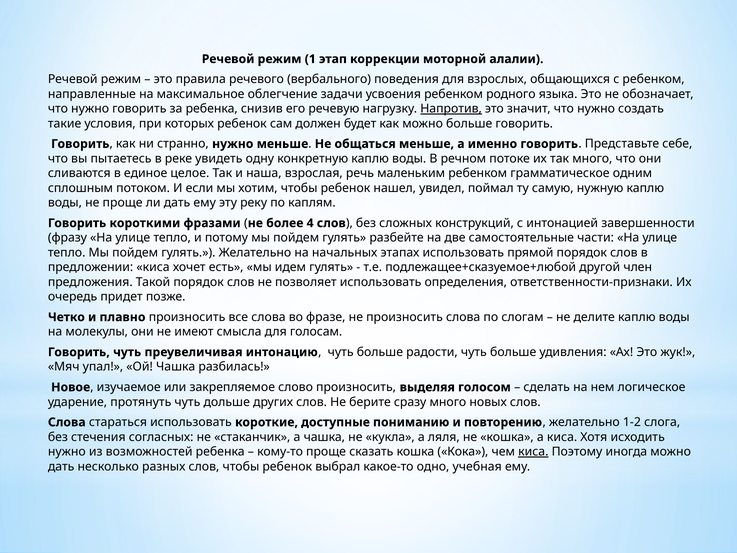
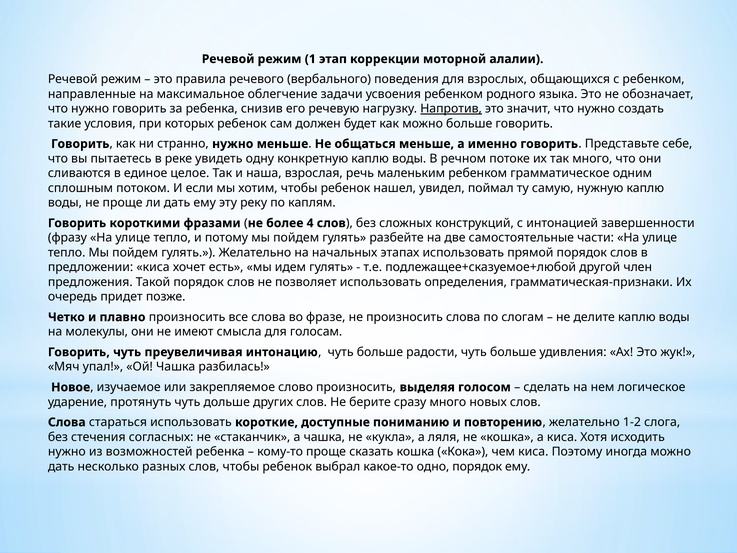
ответственности-признаки: ответственности-признаки -> грамматическая-признаки
киса at (533, 452) underline: present -> none
одно учебная: учебная -> порядок
